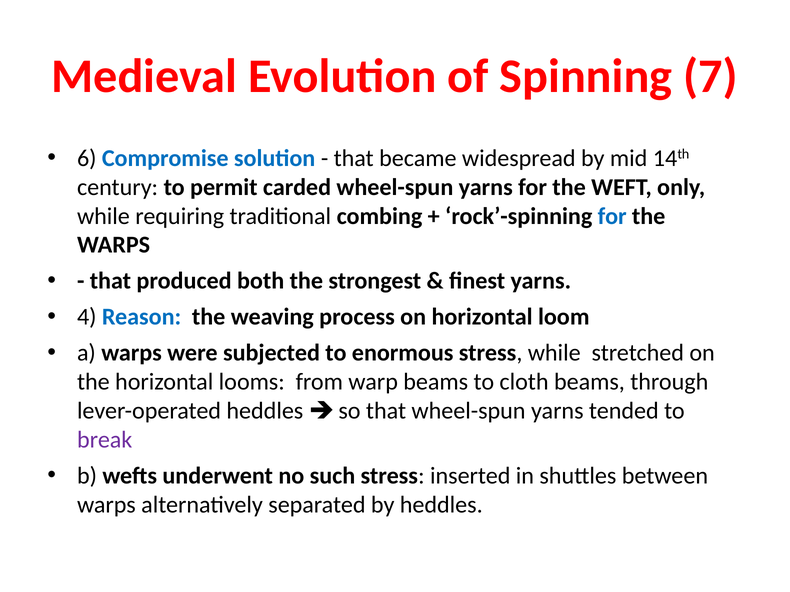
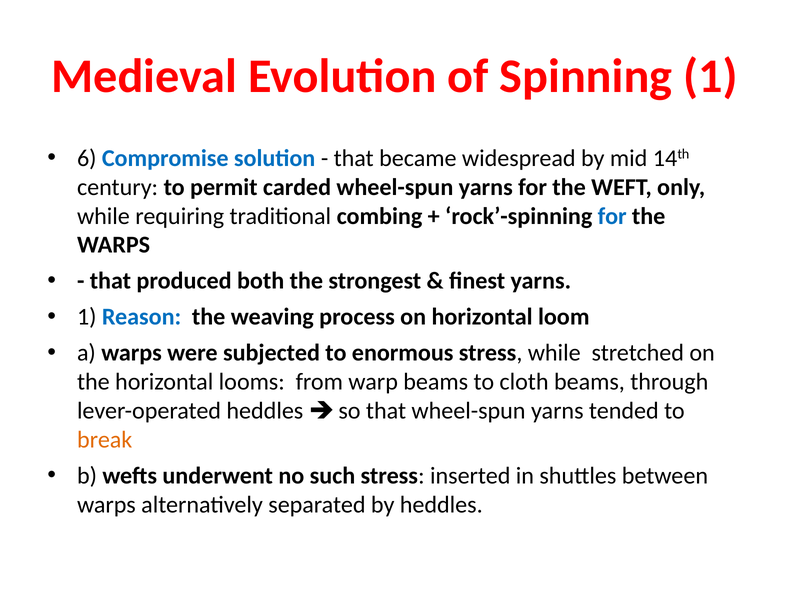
Spinning 7: 7 -> 1
4 at (87, 317): 4 -> 1
break colour: purple -> orange
